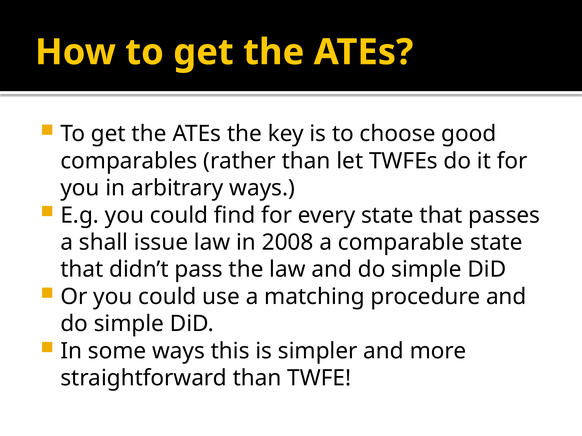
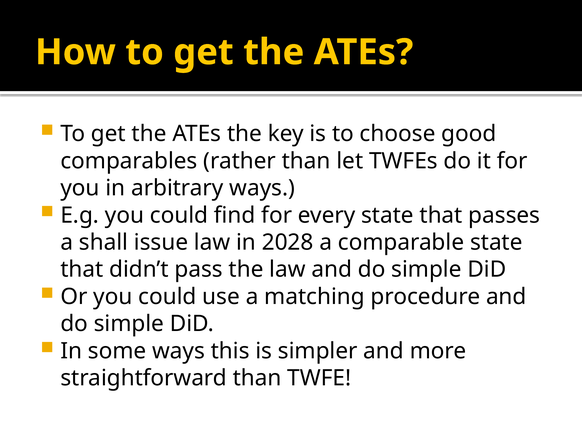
2008: 2008 -> 2028
